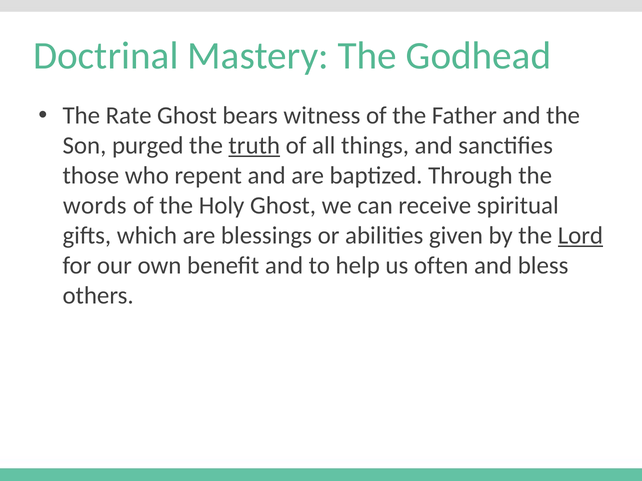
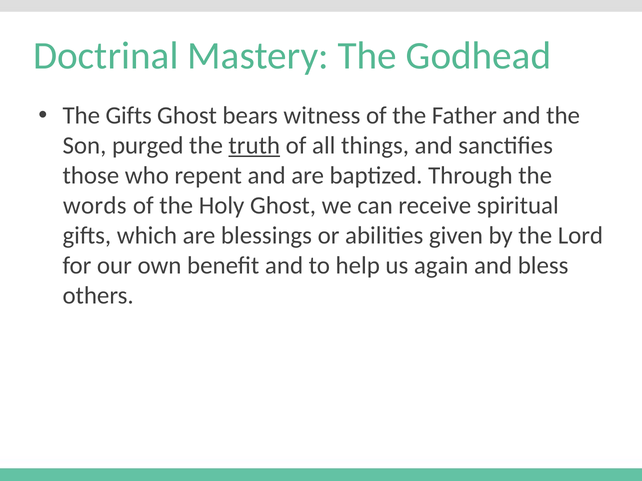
The Rate: Rate -> Gifts
Lord underline: present -> none
often: often -> again
